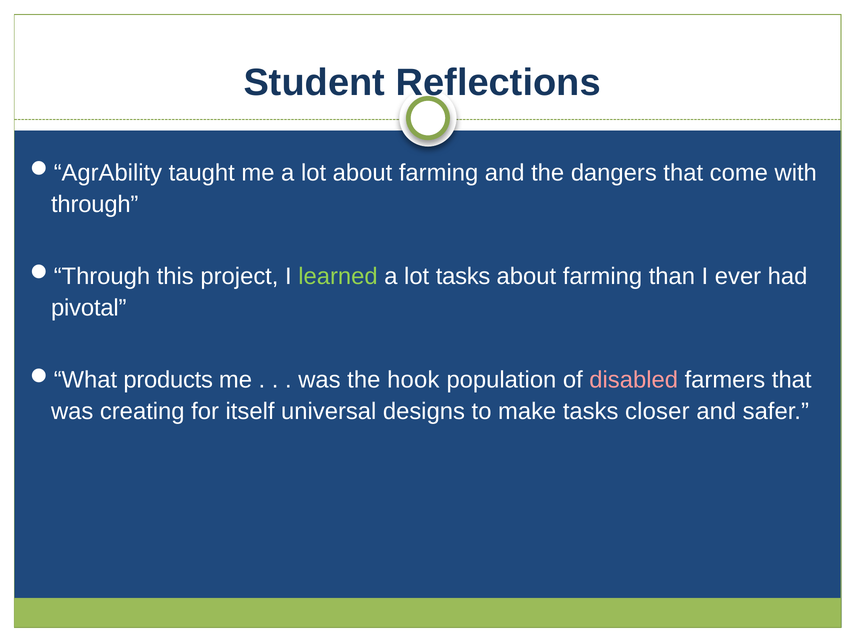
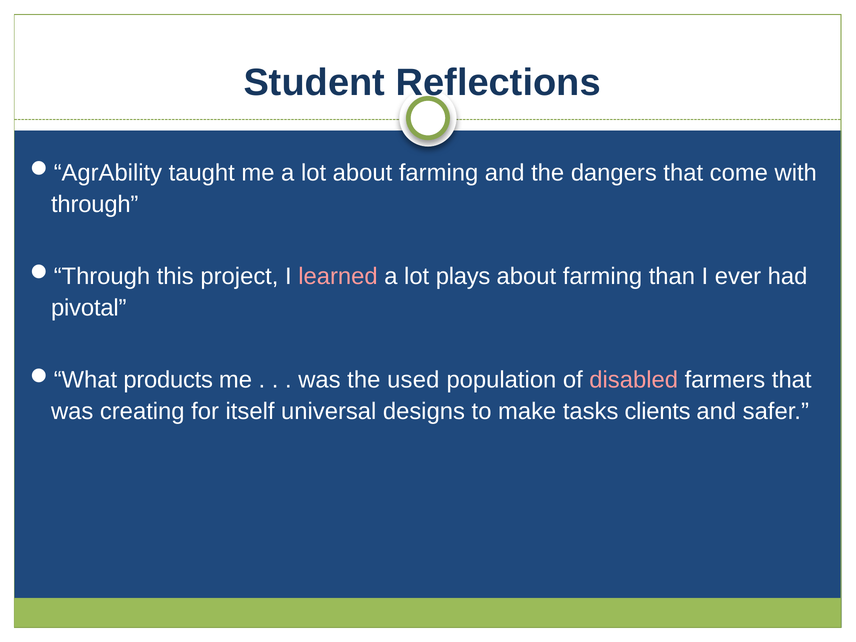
learned colour: light green -> pink
lot tasks: tasks -> plays
hook: hook -> used
closer: closer -> clients
